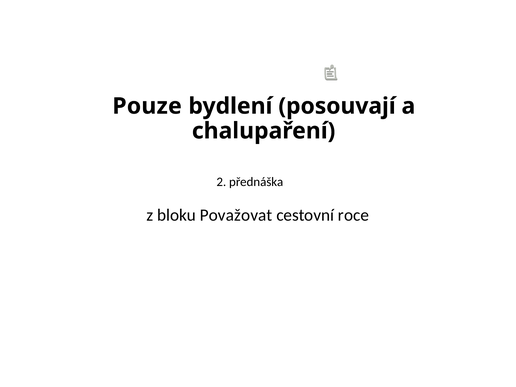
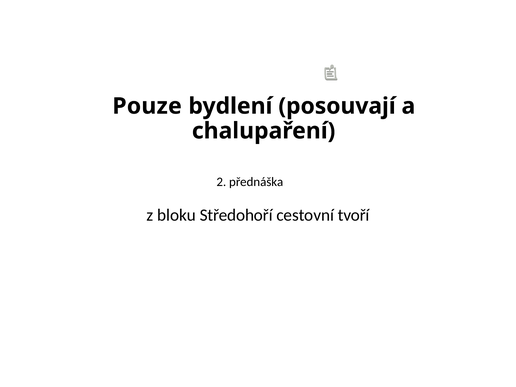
Považovat: Považovat -> Středohoří
roce: roce -> tvoří
